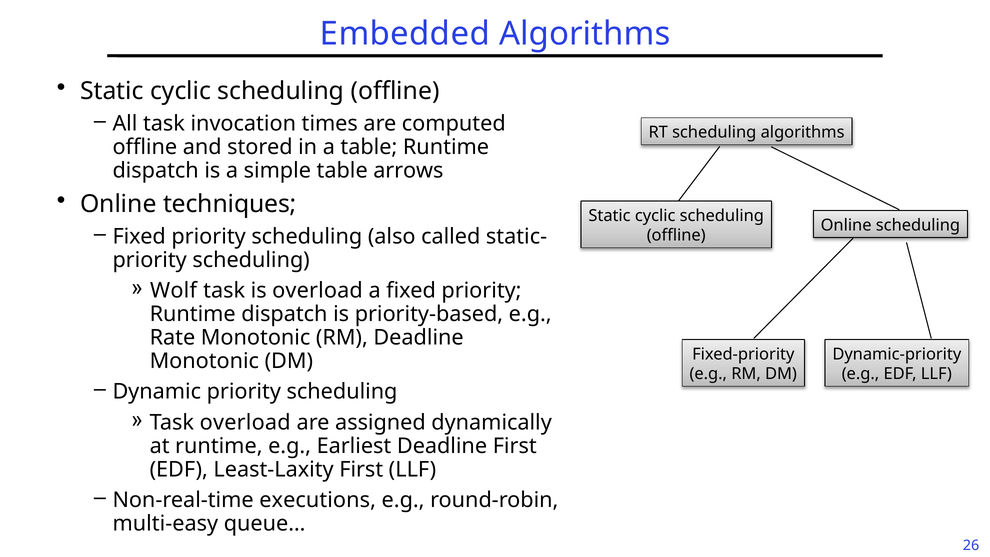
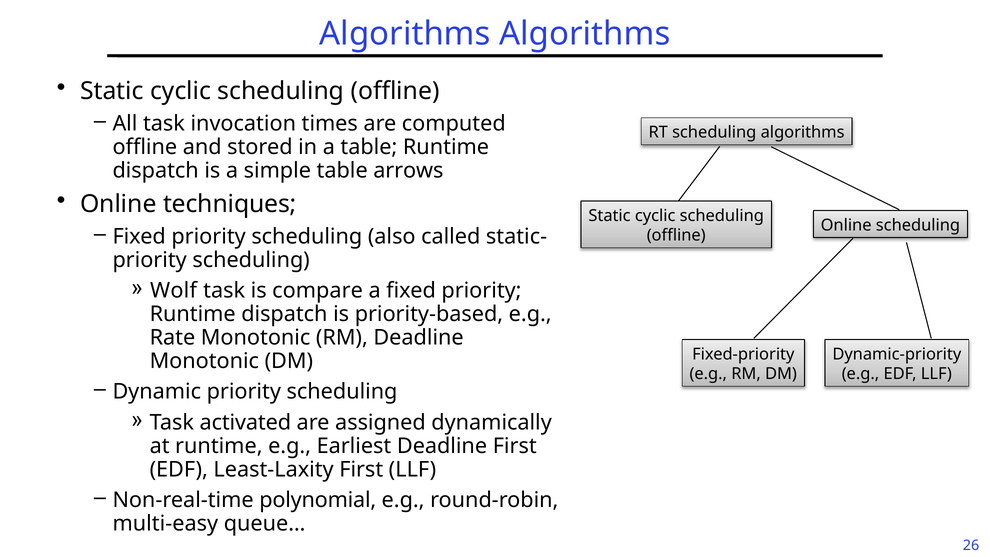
Embedded at (405, 34): Embedded -> Algorithms
is overload: overload -> compare
Task overload: overload -> activated
executions: executions -> polynomial
